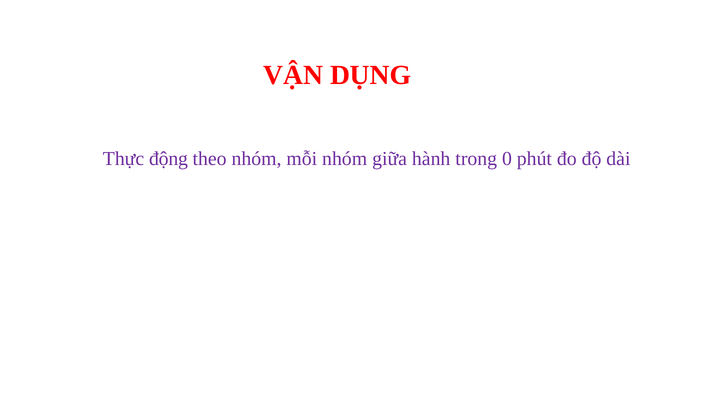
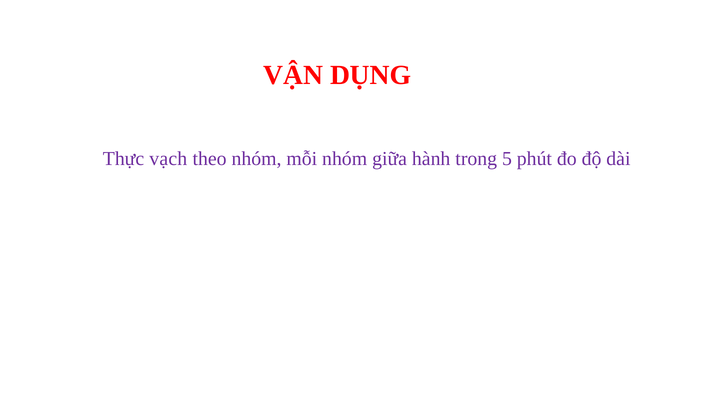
động: động -> vạch
0: 0 -> 5
